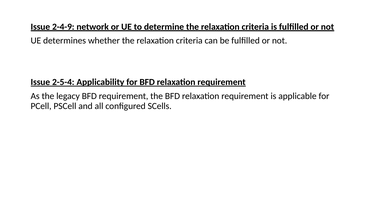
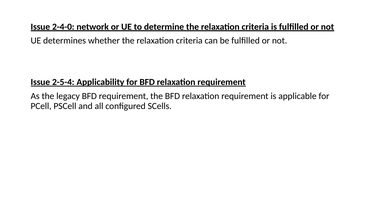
2-4-9: 2-4-9 -> 2-4-0
